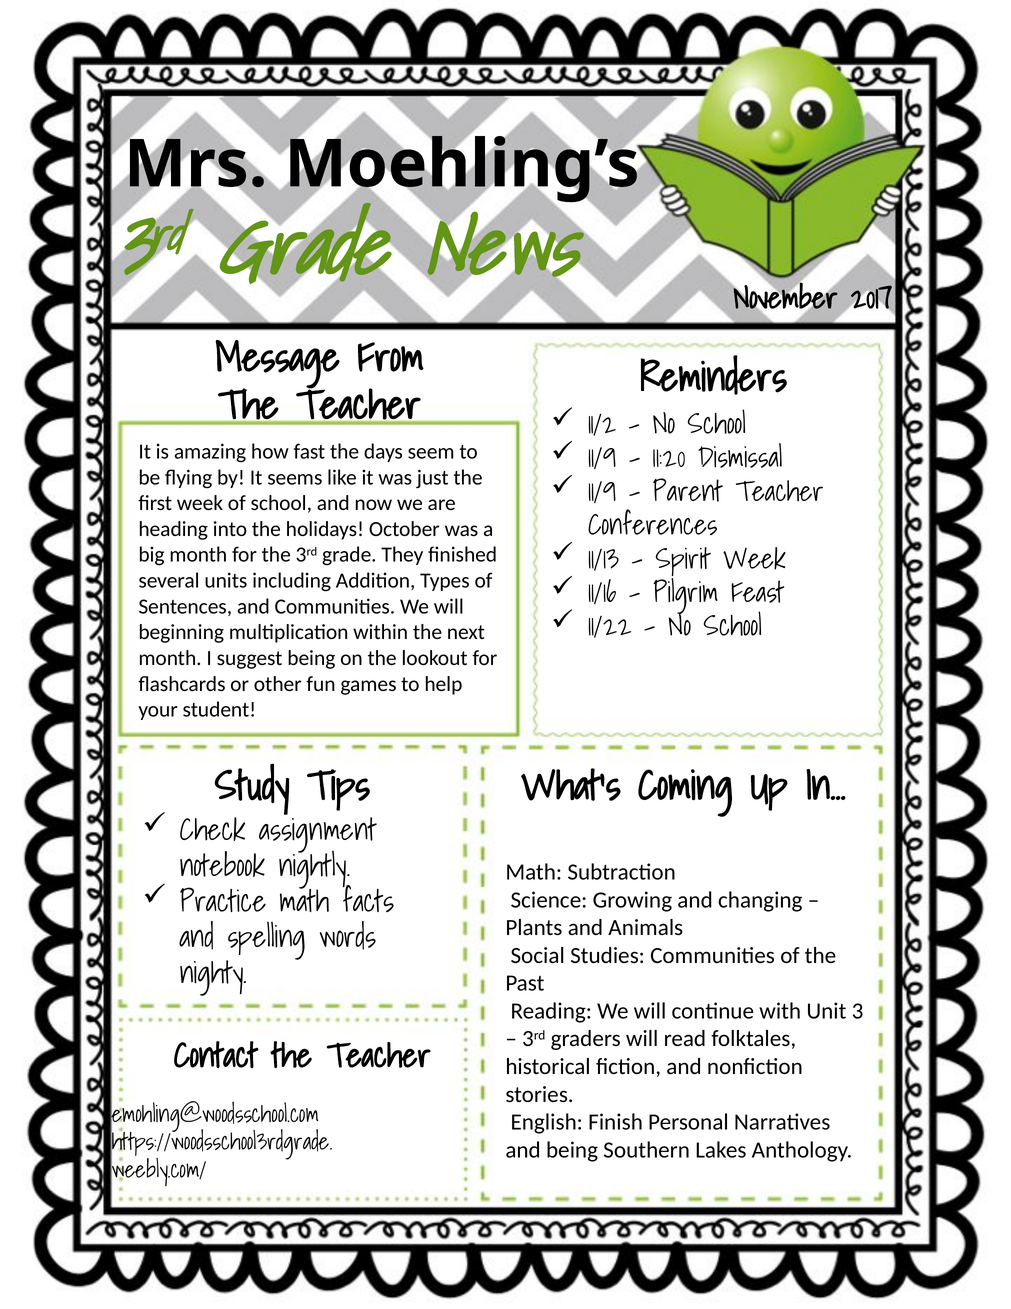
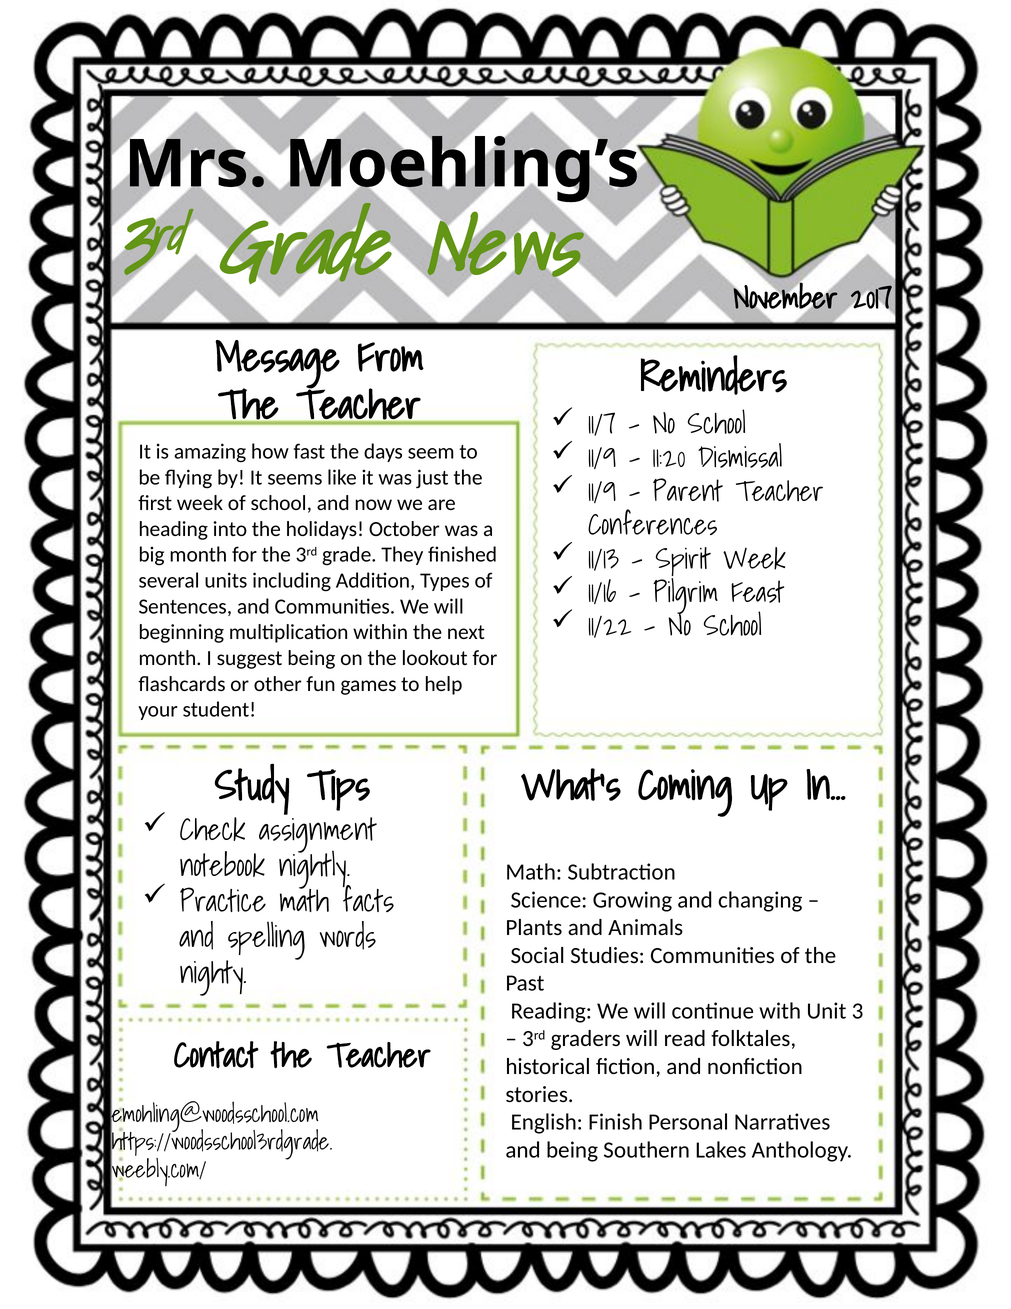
11/2: 11/2 -> 11/7
